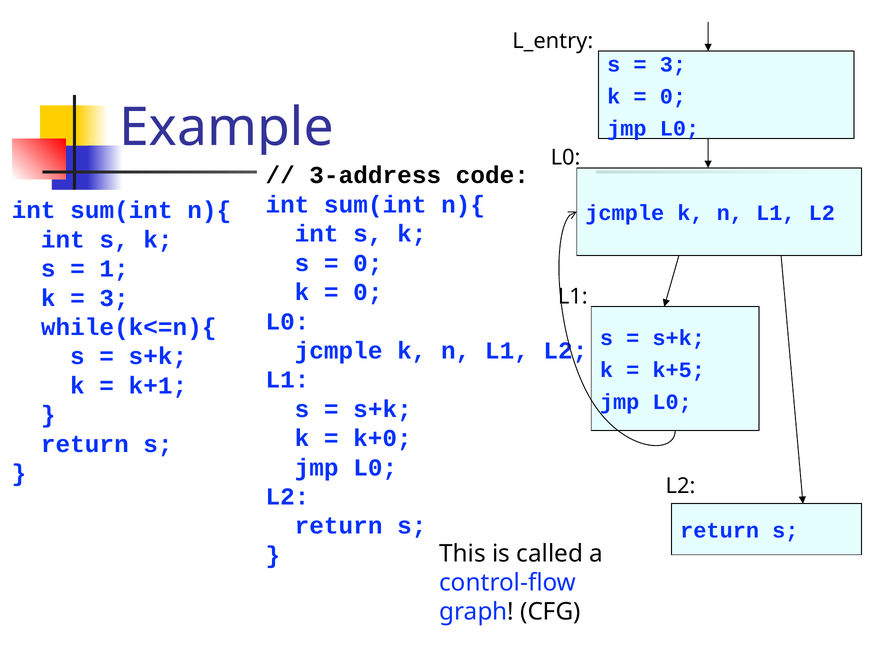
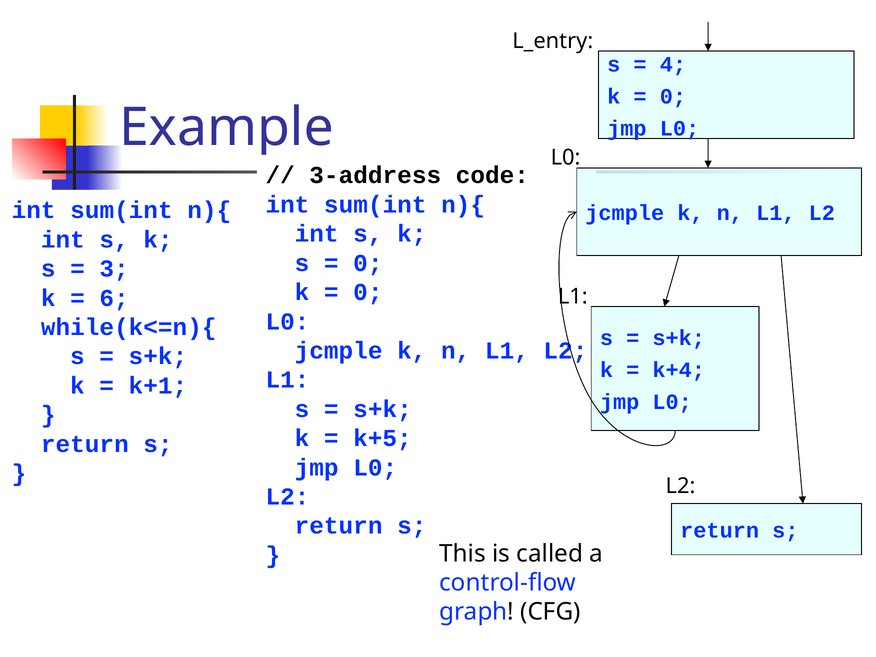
3 at (673, 64): 3 -> 4
1: 1 -> 3
3 at (114, 298): 3 -> 6
k+5: k+5 -> k+4
k+0: k+0 -> k+5
